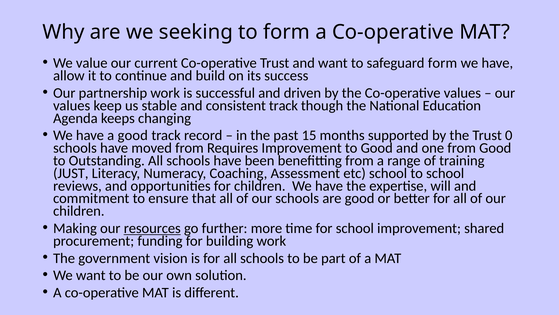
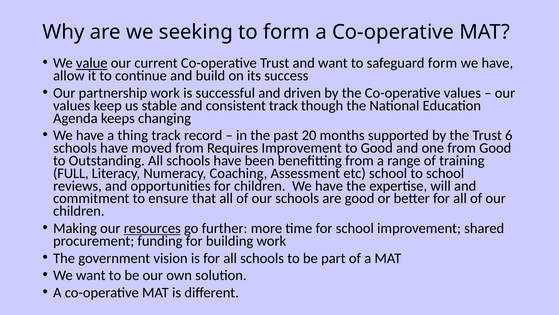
value underline: none -> present
a good: good -> thing
15: 15 -> 20
0: 0 -> 6
JUST: JUST -> FULL
